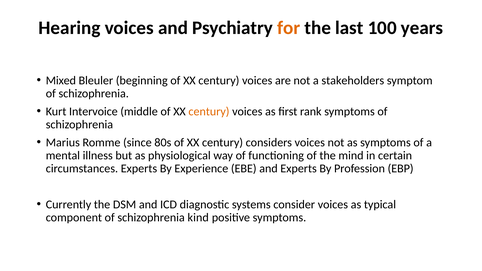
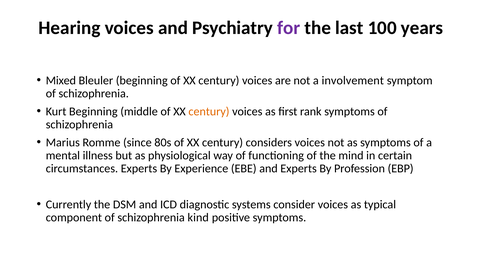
for colour: orange -> purple
stakeholders: stakeholders -> involvement
Kurt Intervoice: Intervoice -> Beginning
